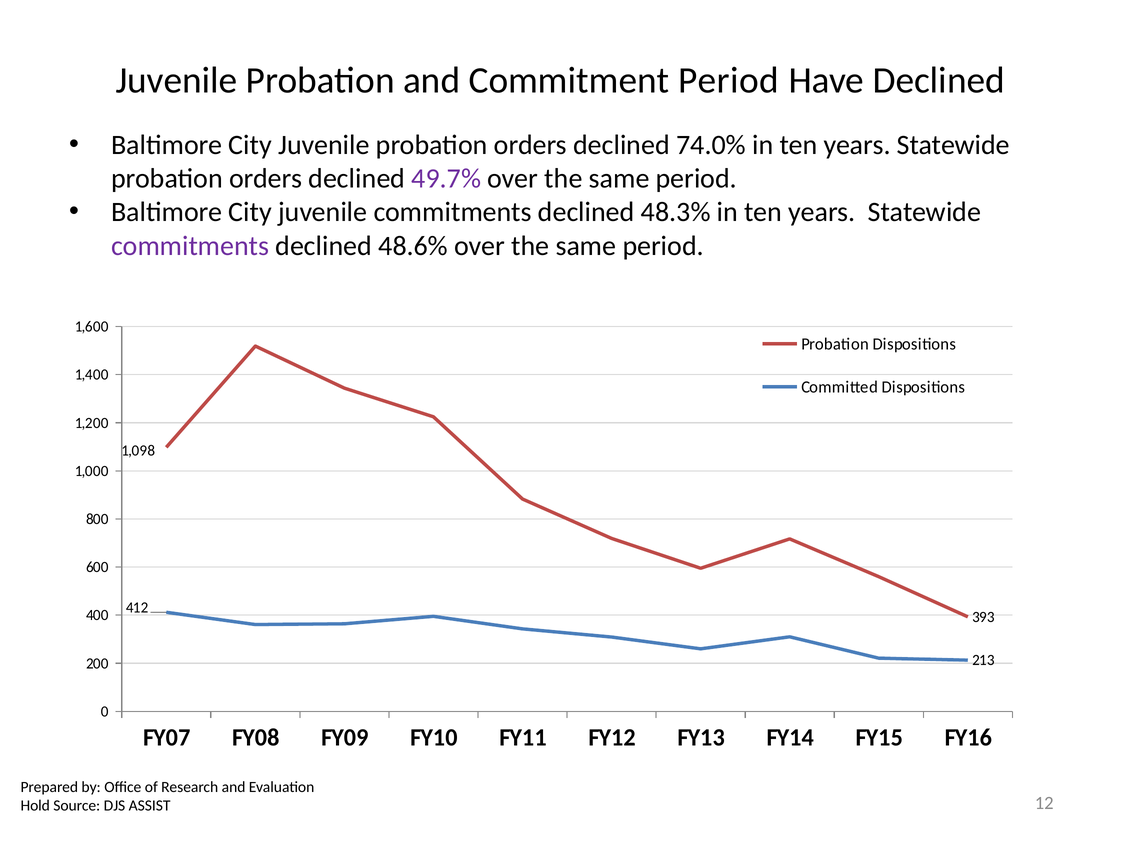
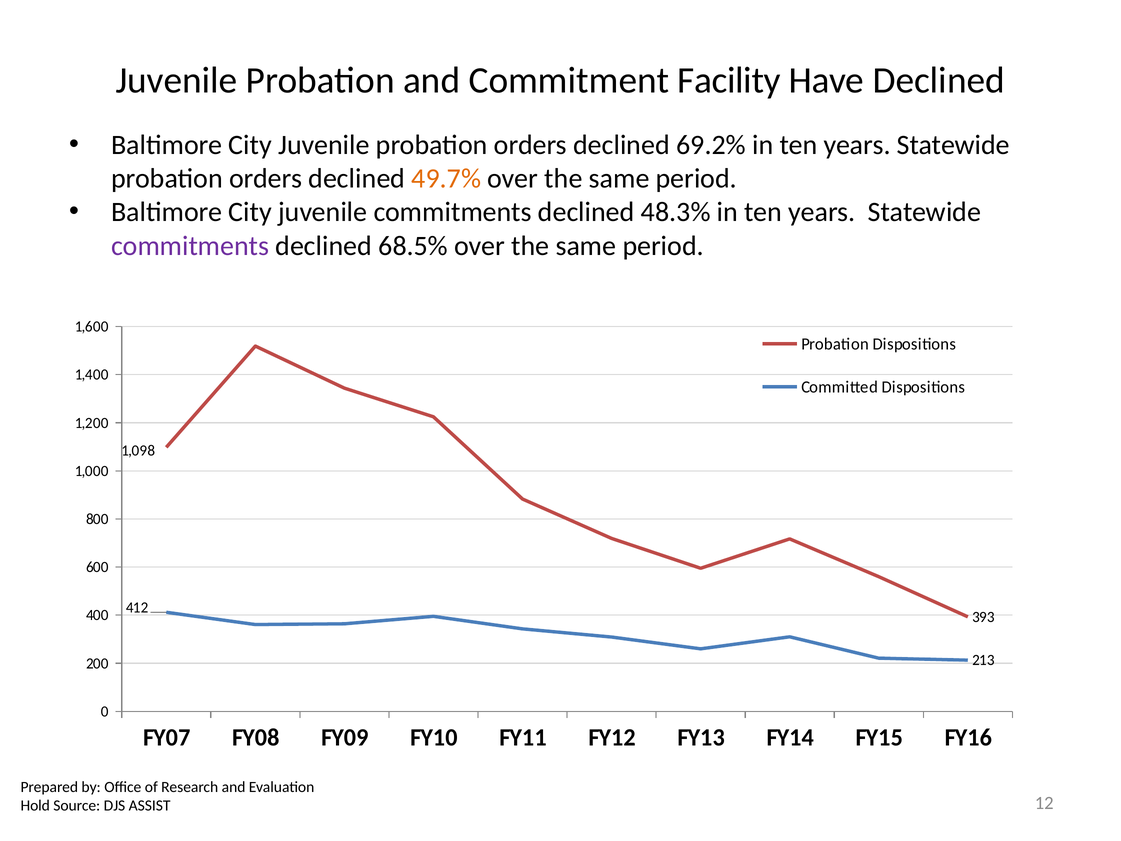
Commitment Period: Period -> Facility
74.0%: 74.0% -> 69.2%
49.7% colour: purple -> orange
48.6%: 48.6% -> 68.5%
